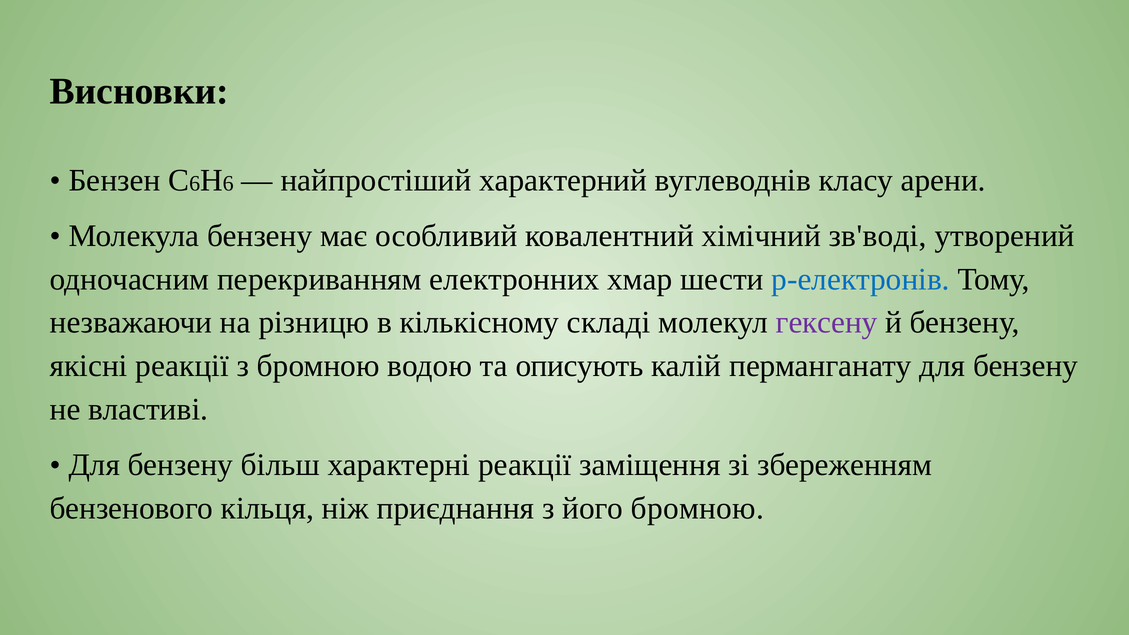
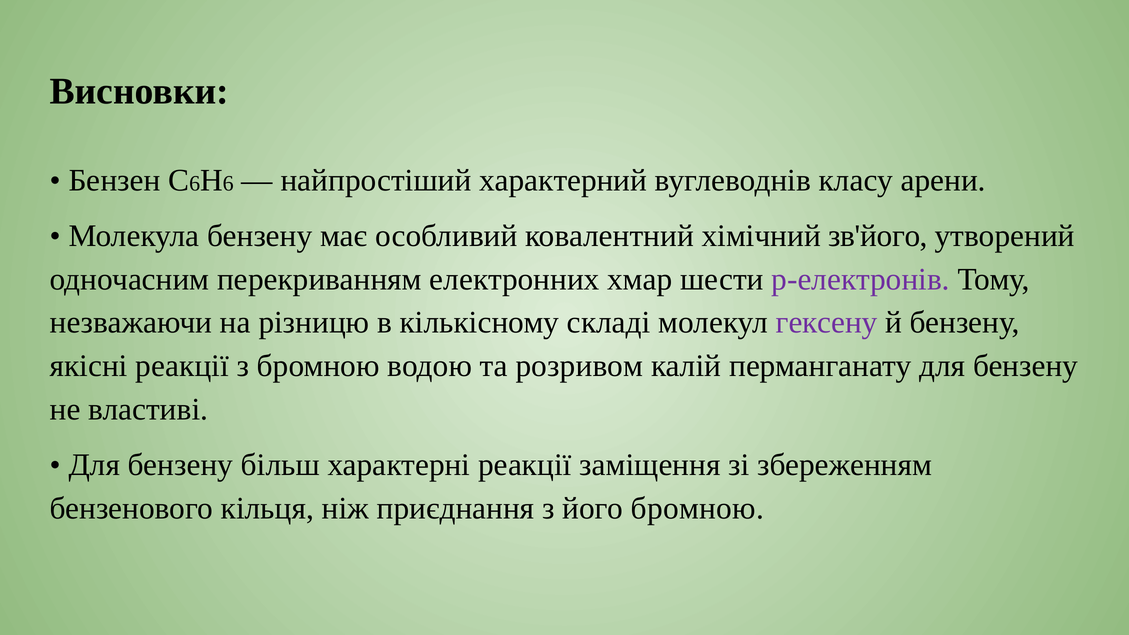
зв'воді: зв'воді -> зв'його
р-електронів colour: blue -> purple
описують: описують -> розривом
